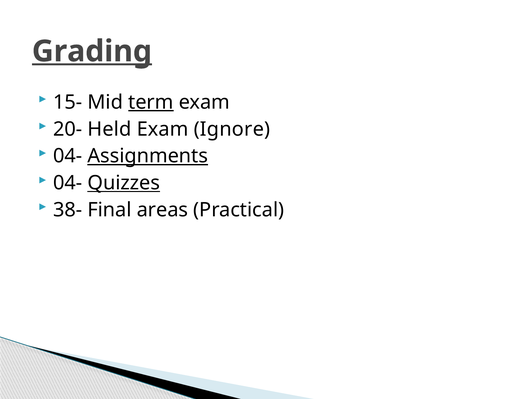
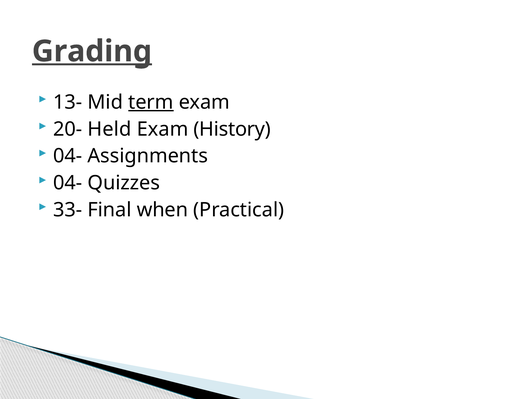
15-: 15- -> 13-
Ignore: Ignore -> History
Assignments underline: present -> none
Quizzes underline: present -> none
38-: 38- -> 33-
areas: areas -> when
